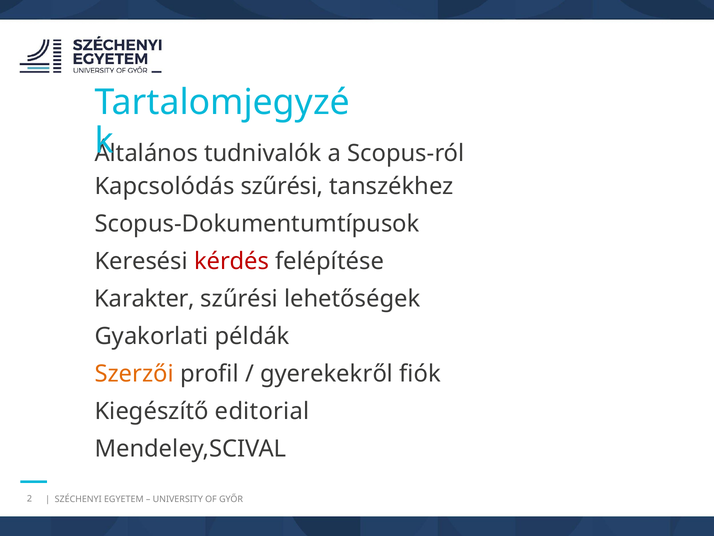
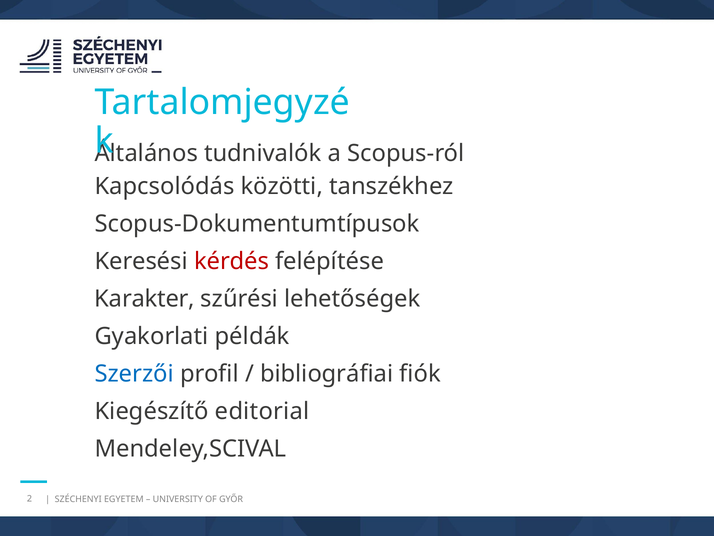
Kapcsolódás szűrési: szűrési -> közötti
Szerzői colour: orange -> blue
gyerekekről: gyerekekről -> bibliográfiai
